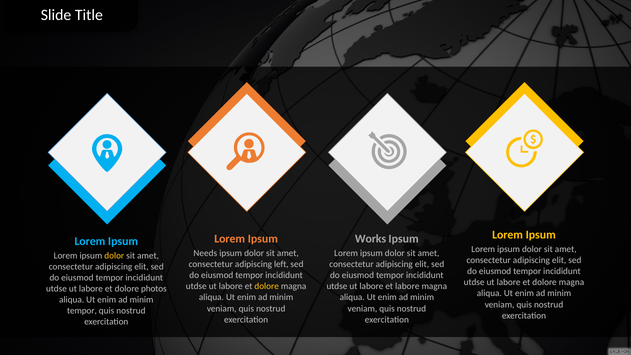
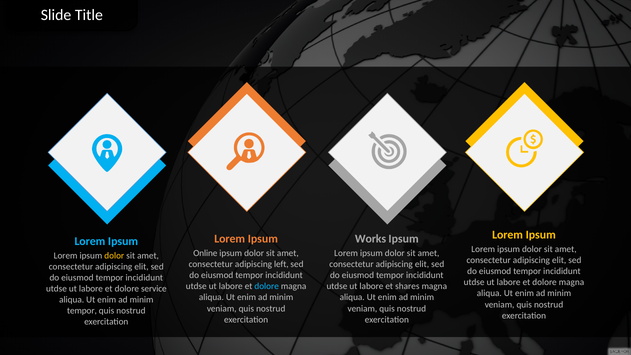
Needs: Needs -> Online
dolore at (267, 286) colour: yellow -> light blue
et labore: labore -> shares
photos: photos -> service
